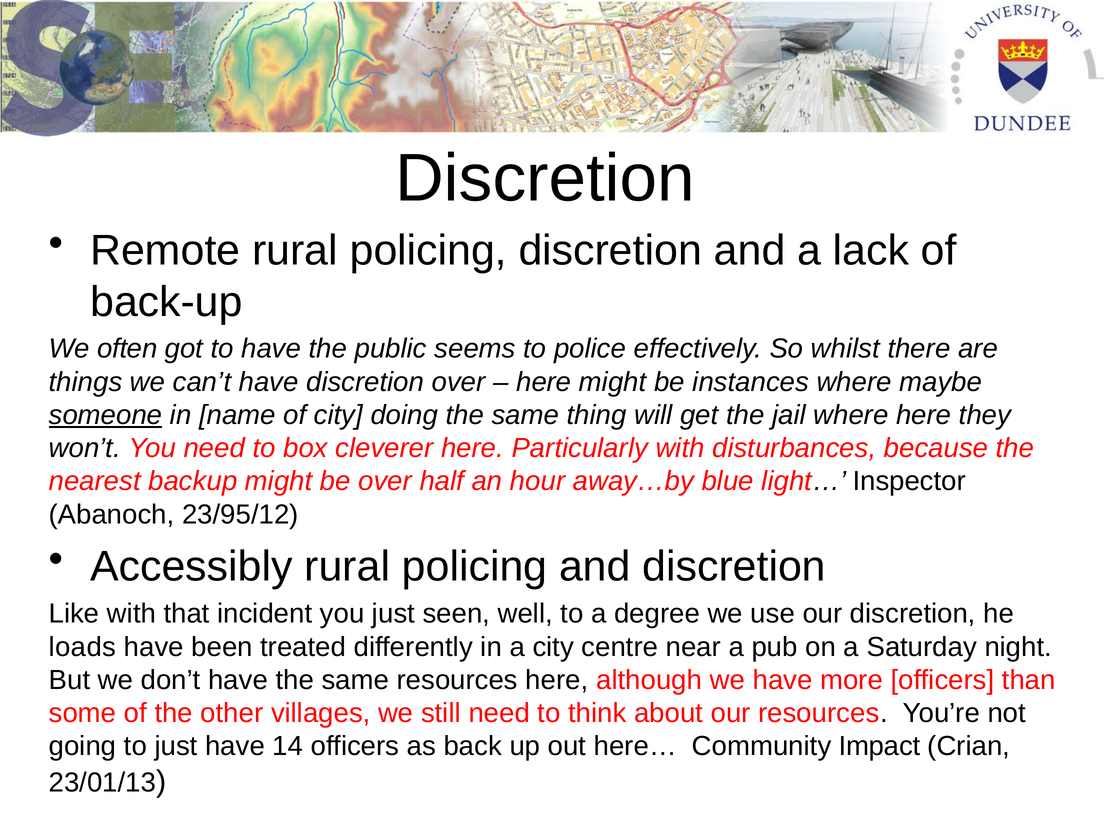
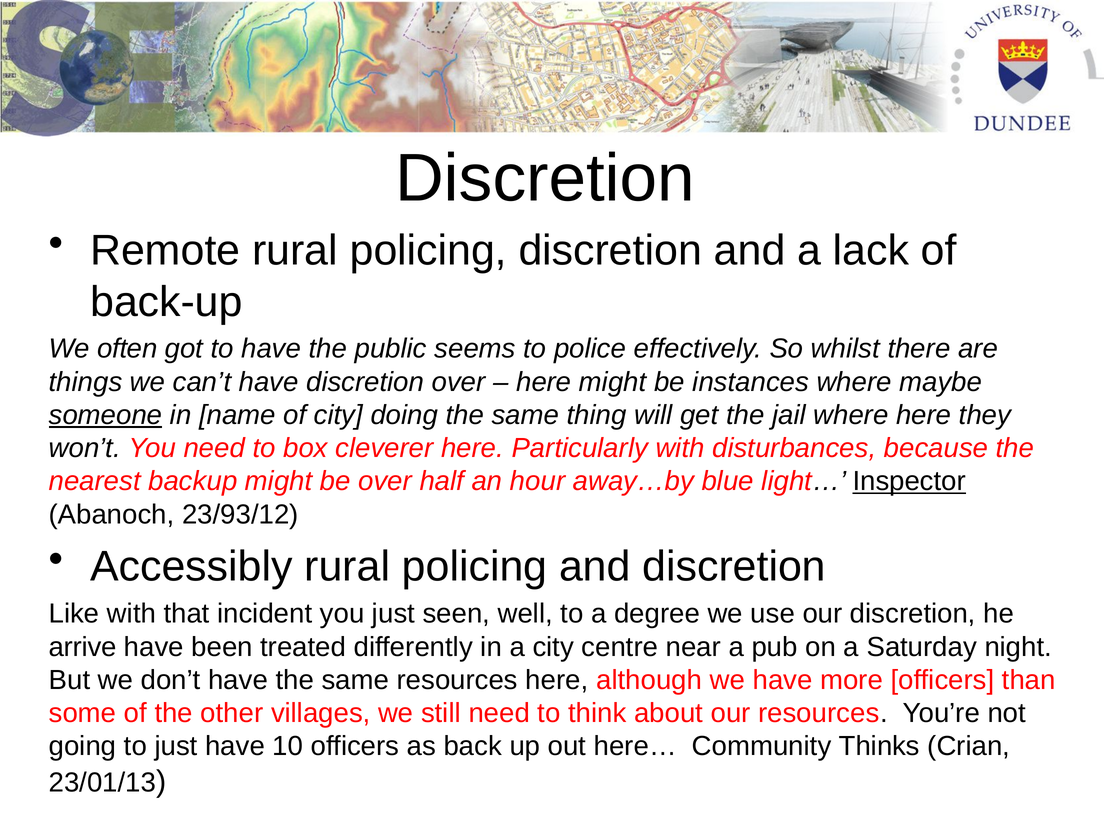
Inspector underline: none -> present
23/95/12: 23/95/12 -> 23/93/12
loads: loads -> arrive
14: 14 -> 10
Impact: Impact -> Thinks
